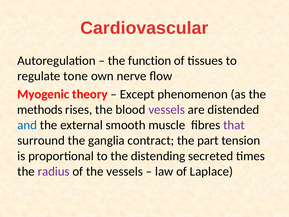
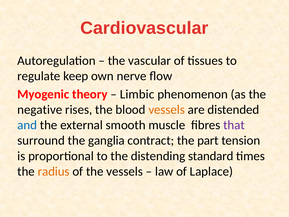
function: function -> vascular
tone: tone -> keep
Except: Except -> Limbic
methods: methods -> negative
vessels at (167, 109) colour: purple -> orange
secreted: secreted -> standard
radius colour: purple -> orange
